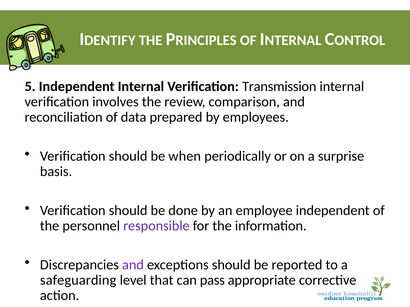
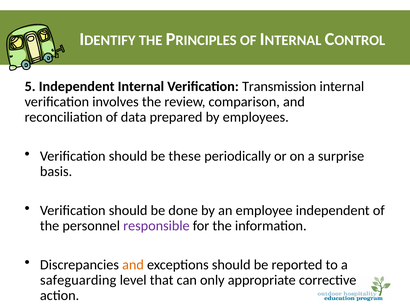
when: when -> these
and at (133, 265) colour: purple -> orange
pass: pass -> only
